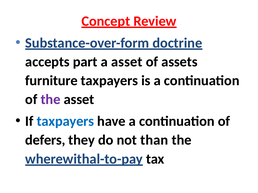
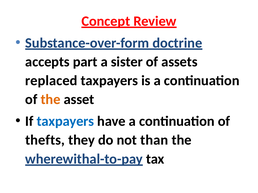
a asset: asset -> sister
furniture: furniture -> replaced
the at (51, 100) colour: purple -> orange
defers: defers -> thefts
